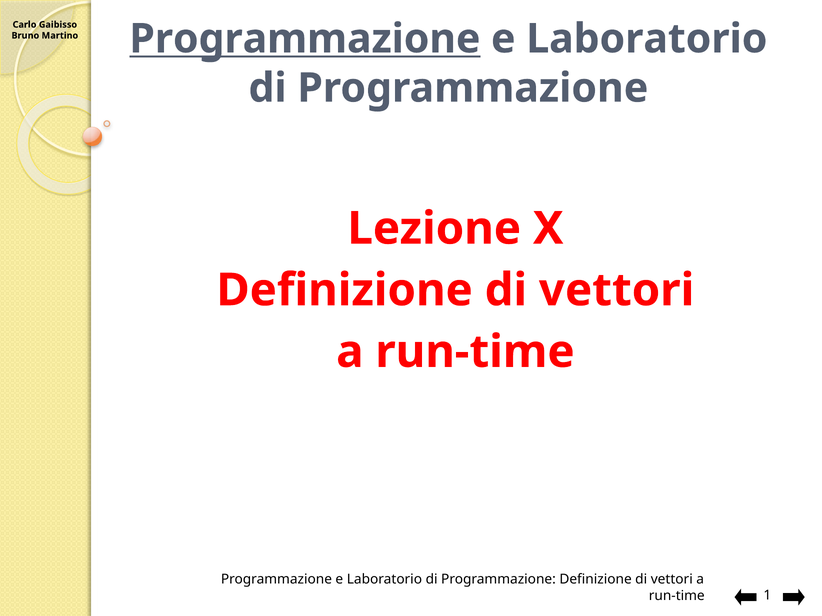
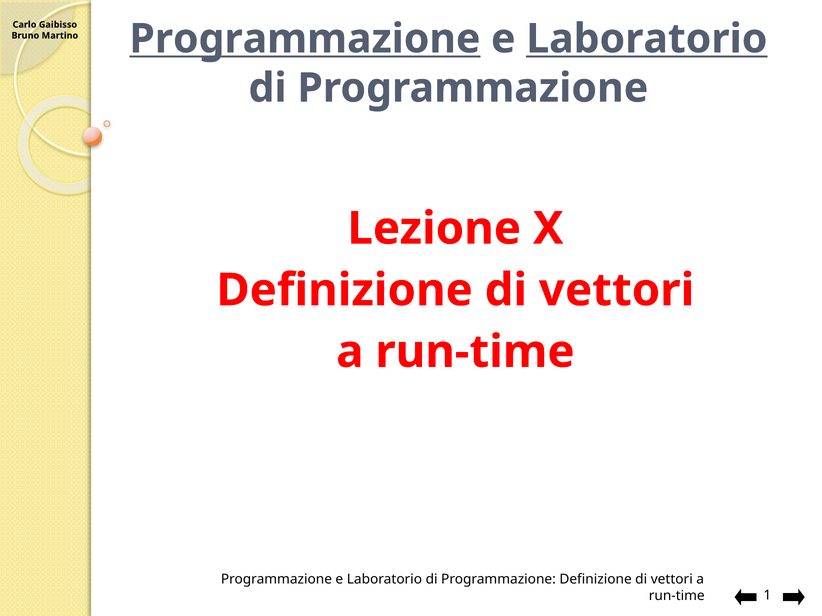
Laboratorio at (647, 39) underline: none -> present
